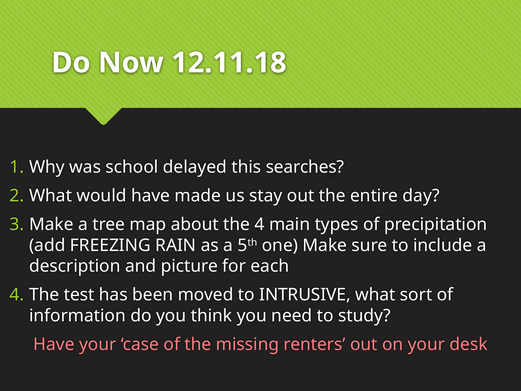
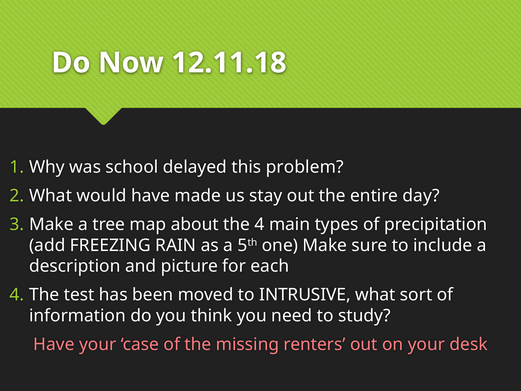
searches: searches -> problem
